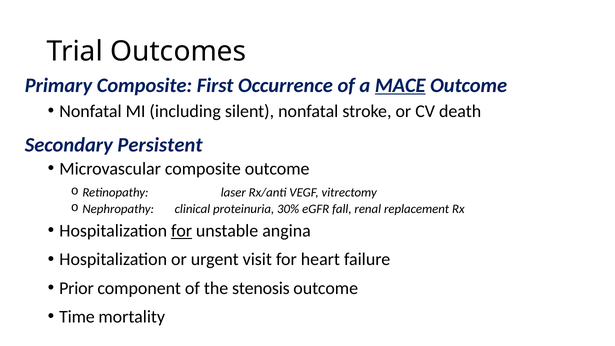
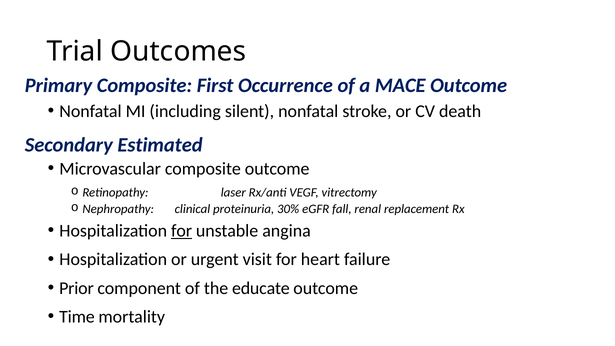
MACE underline: present -> none
Persistent: Persistent -> Estimated
stenosis: stenosis -> educate
